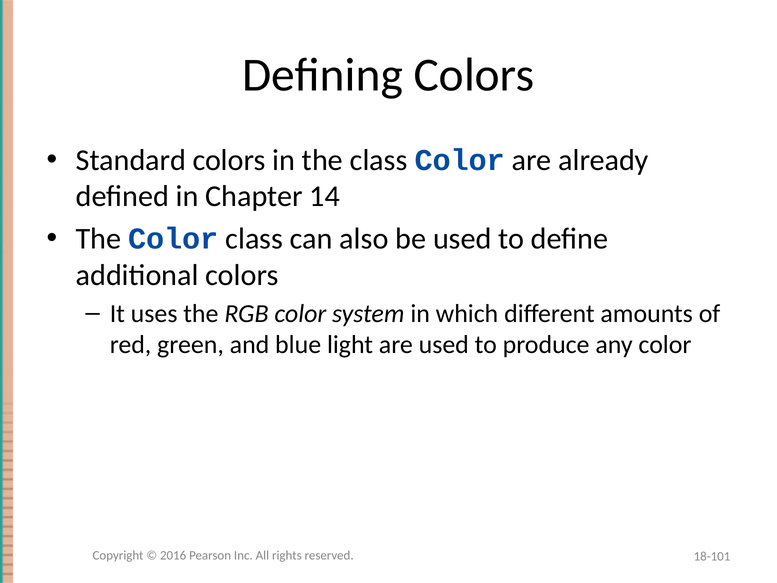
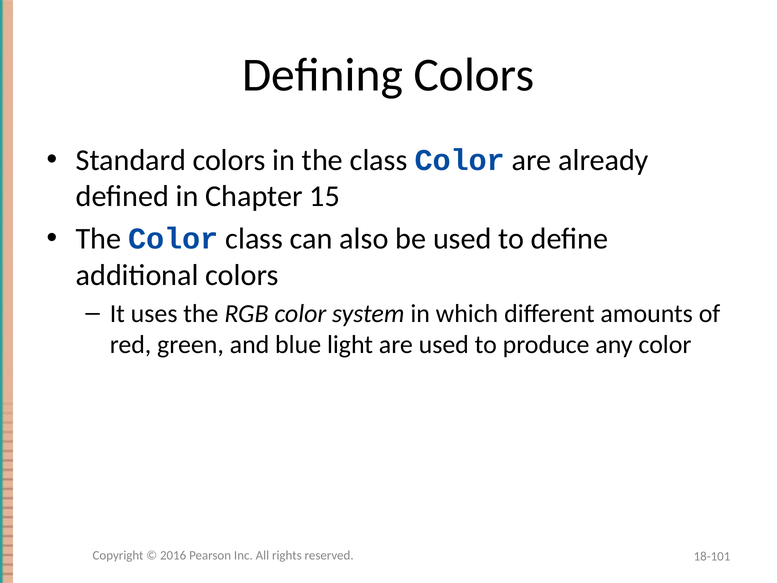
14: 14 -> 15
